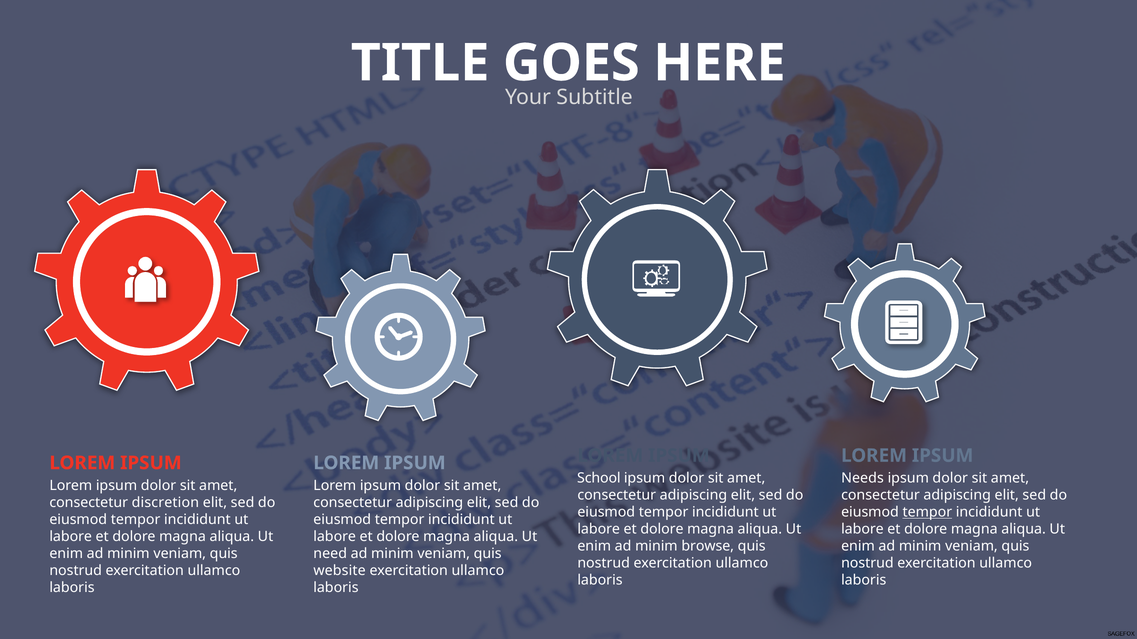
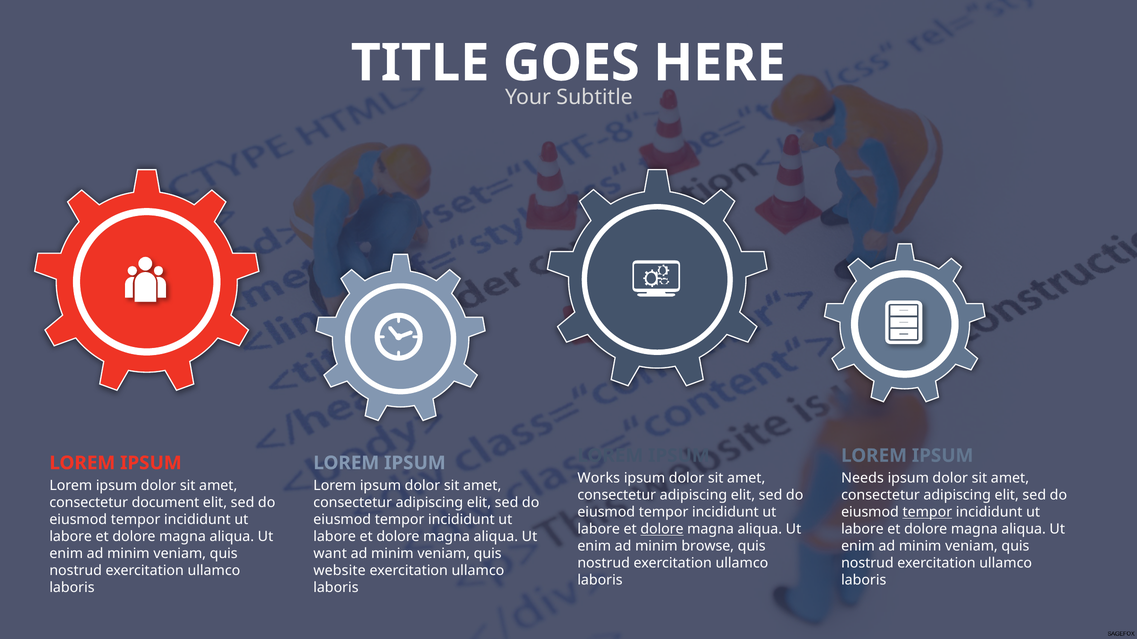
School: School -> Works
discretion: discretion -> document
dolore at (662, 530) underline: none -> present
need: need -> want
